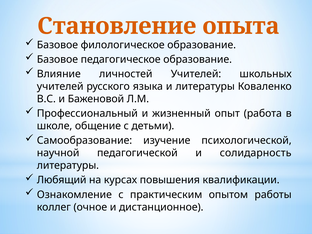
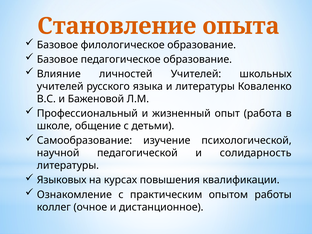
Любящий: Любящий -> Языковых
